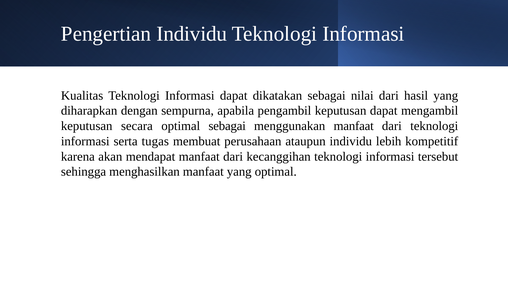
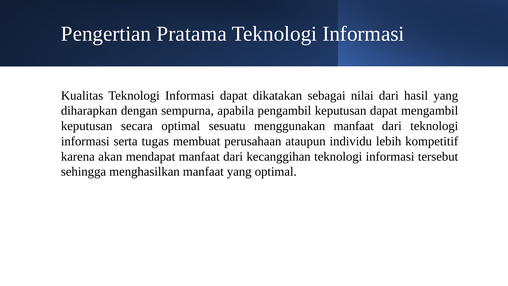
Pengertian Individu: Individu -> Pratama
optimal sebagai: sebagai -> sesuatu
